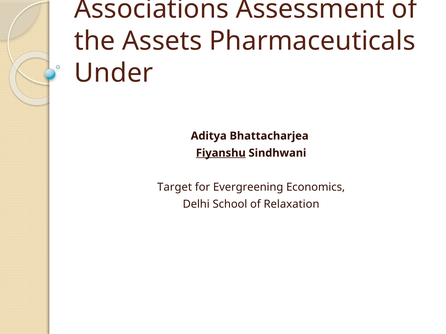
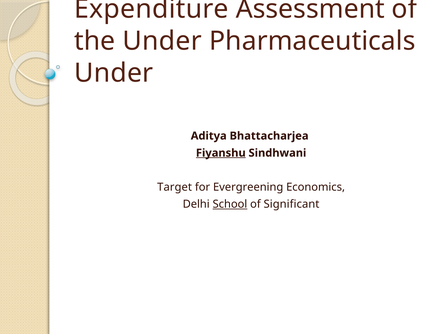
Associations: Associations -> Expenditure
the Assets: Assets -> Under
School underline: none -> present
Relaxation: Relaxation -> Significant
